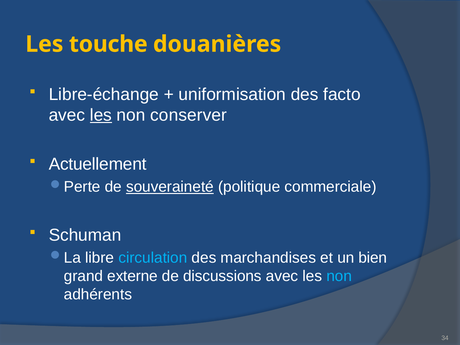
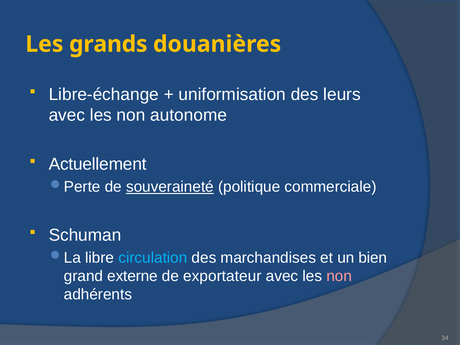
touche: touche -> grands
facto: facto -> leurs
les at (101, 115) underline: present -> none
conserver: conserver -> autonome
discussions: discussions -> exportateur
non at (339, 276) colour: light blue -> pink
